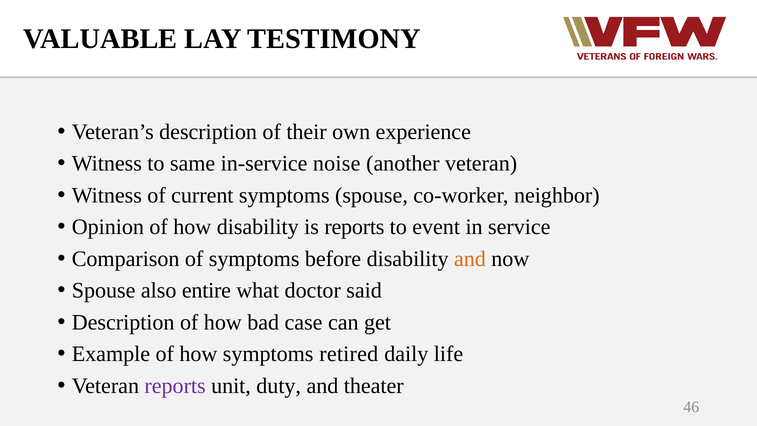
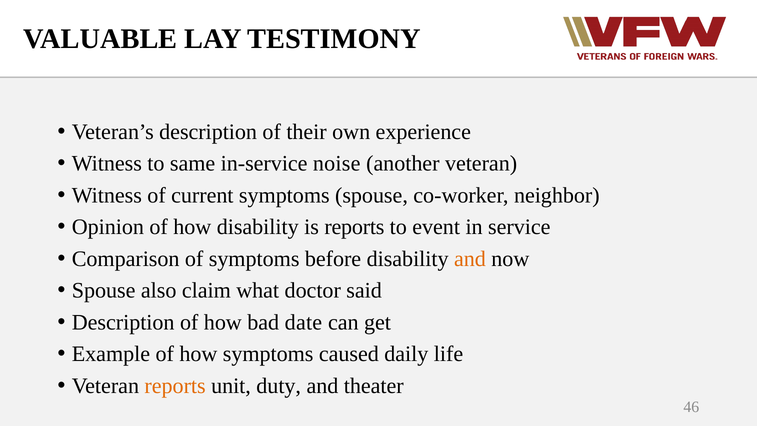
entire: entire -> claim
case: case -> date
retired: retired -> caused
reports at (175, 386) colour: purple -> orange
